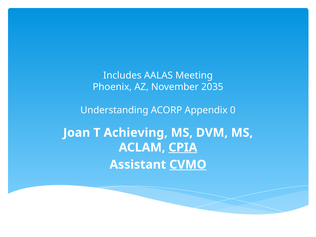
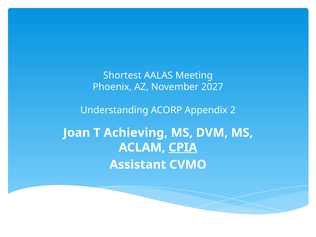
Includes: Includes -> Shortest
2035: 2035 -> 2027
0: 0 -> 2
CVMO underline: present -> none
